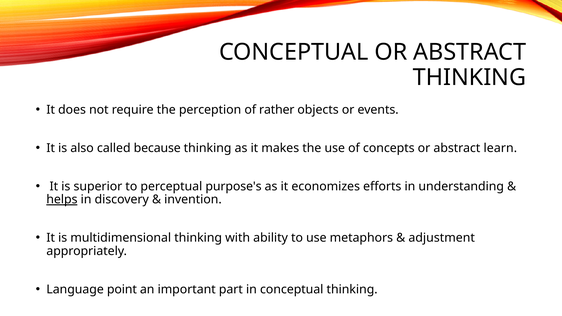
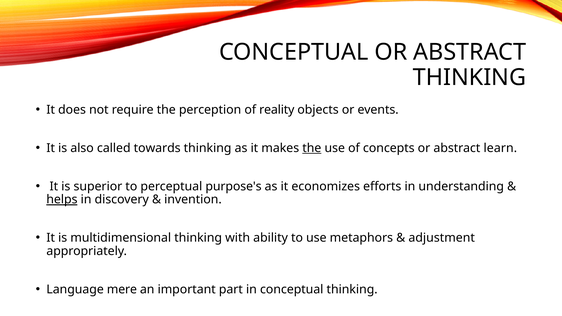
rather: rather -> reality
because: because -> towards
the at (312, 148) underline: none -> present
point: point -> mere
